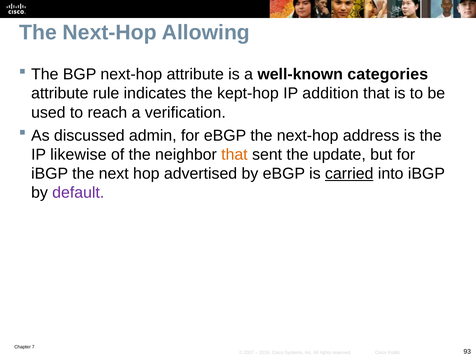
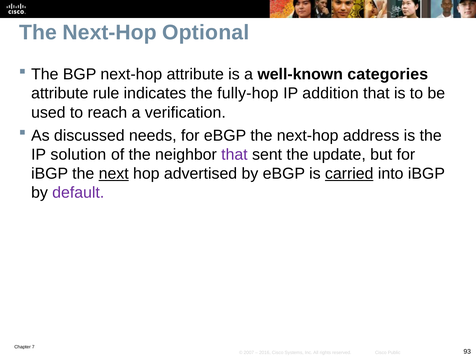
Allowing: Allowing -> Optional
kept-hop: kept-hop -> fully-hop
admin: admin -> needs
likewise: likewise -> solution
that at (234, 155) colour: orange -> purple
next underline: none -> present
